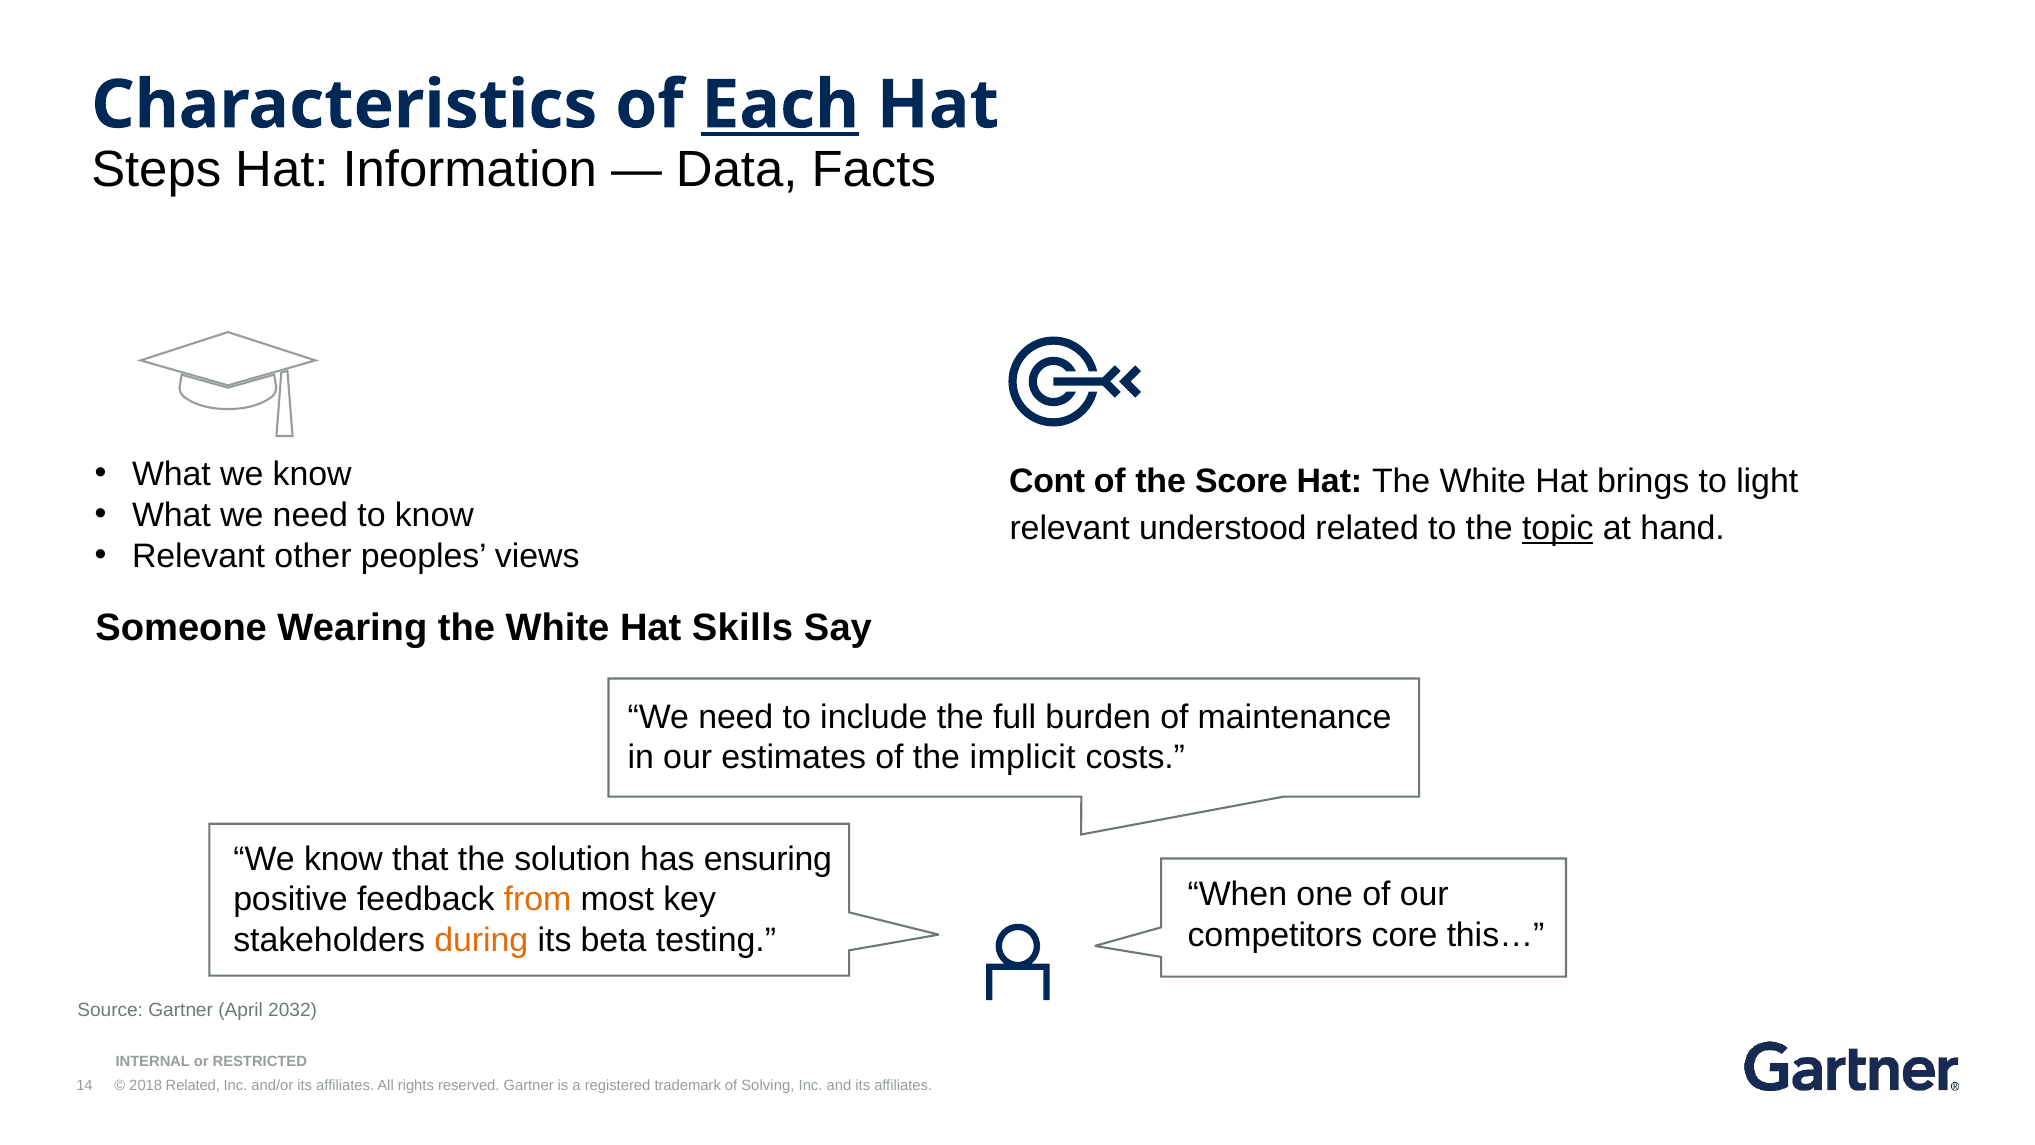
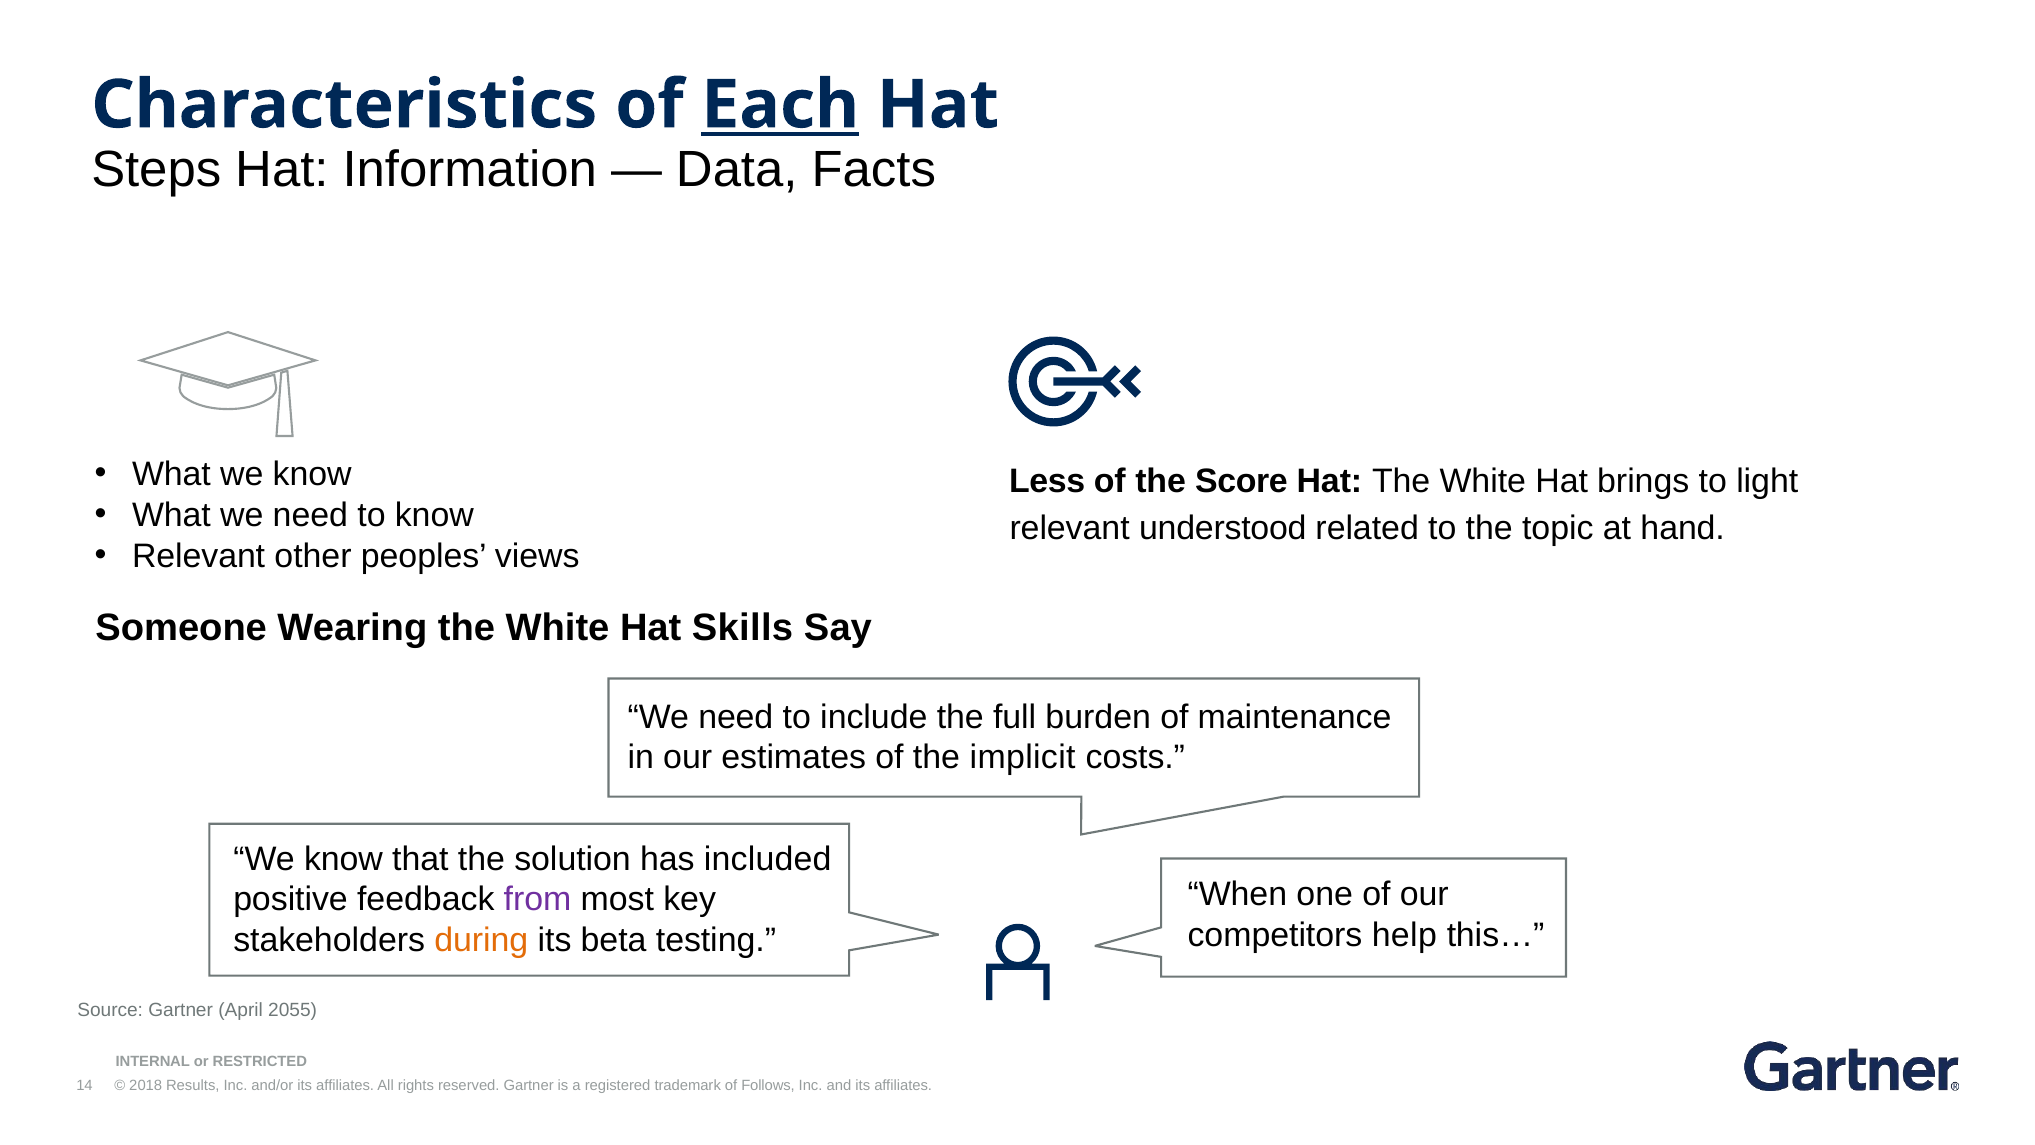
Cont: Cont -> Less
topic underline: present -> none
ensuring: ensuring -> included
from colour: orange -> purple
core: core -> help
2032: 2032 -> 2055
Related at (193, 1085): Related -> Results
Solving: Solving -> Follows
